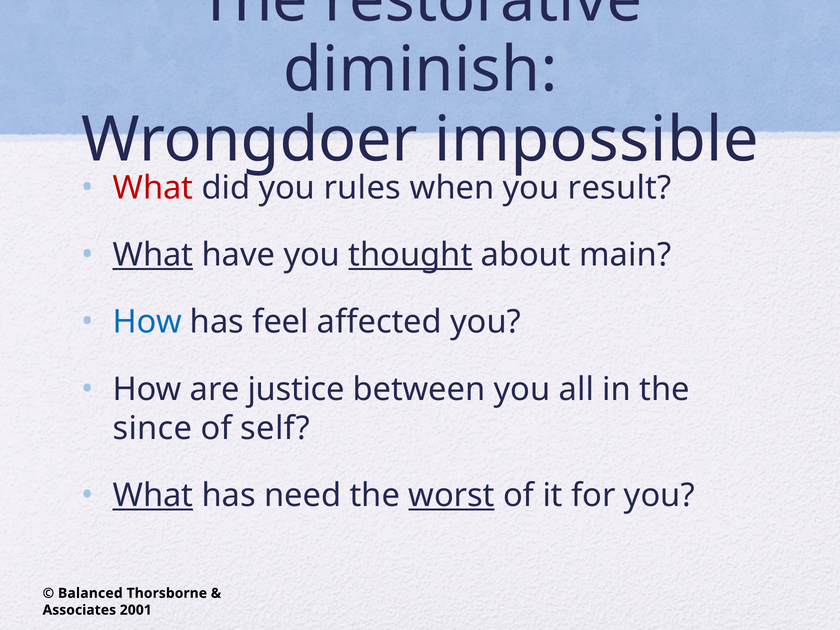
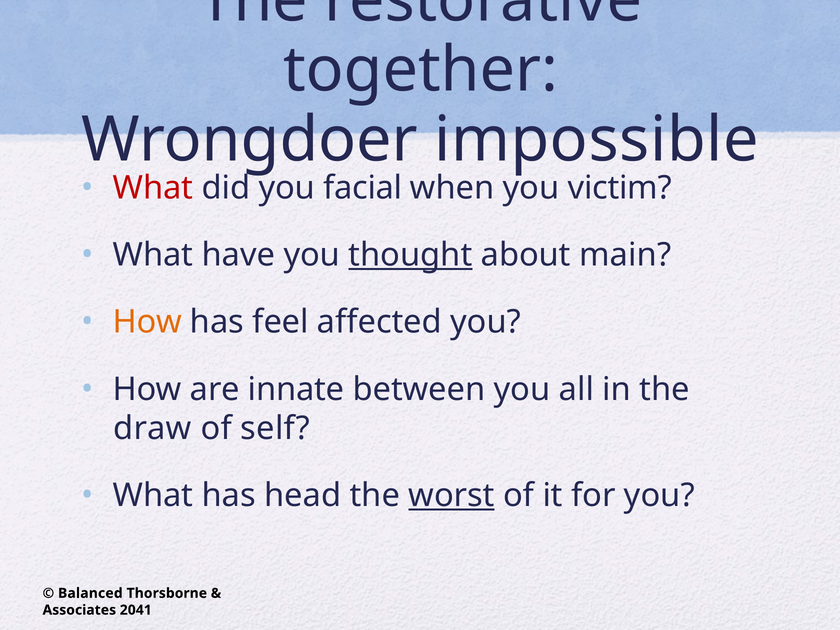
diminish: diminish -> together
rules: rules -> facial
result: result -> victim
What at (153, 255) underline: present -> none
How at (147, 322) colour: blue -> orange
justice: justice -> innate
since: since -> draw
What at (153, 495) underline: present -> none
need: need -> head
2001: 2001 -> 2041
